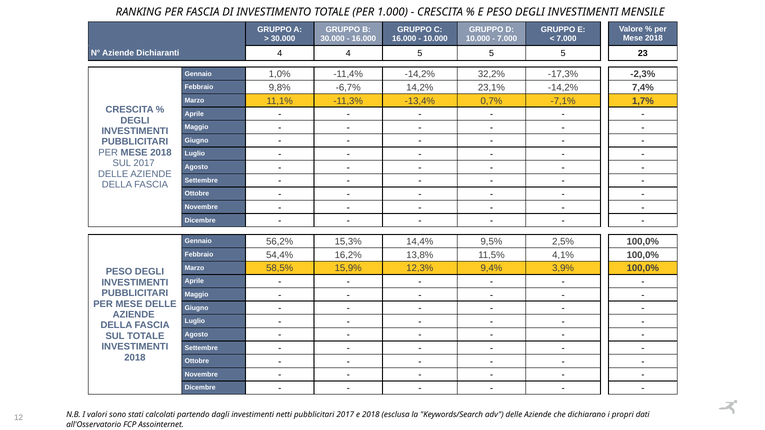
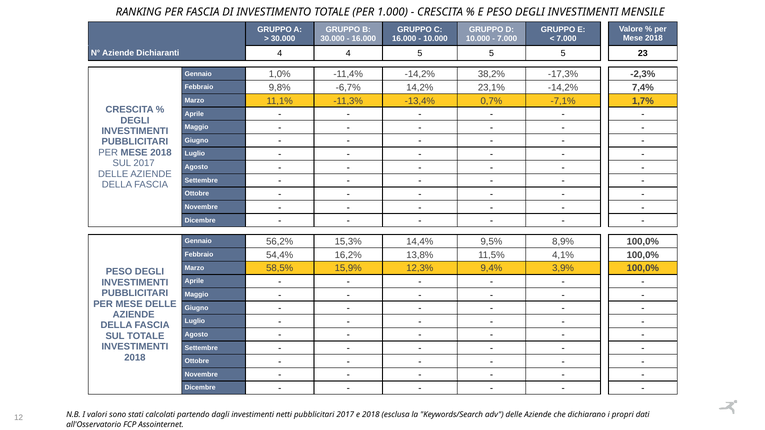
32,2%: 32,2% -> 38,2%
2,5%: 2,5% -> 8,9%
